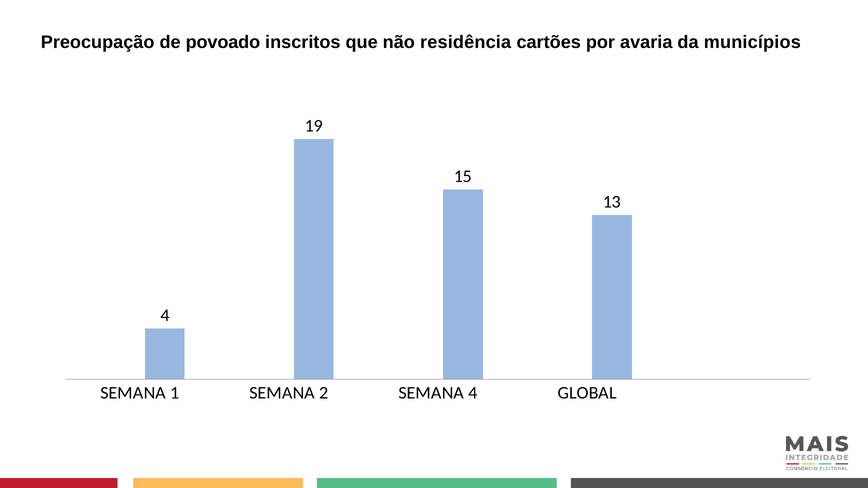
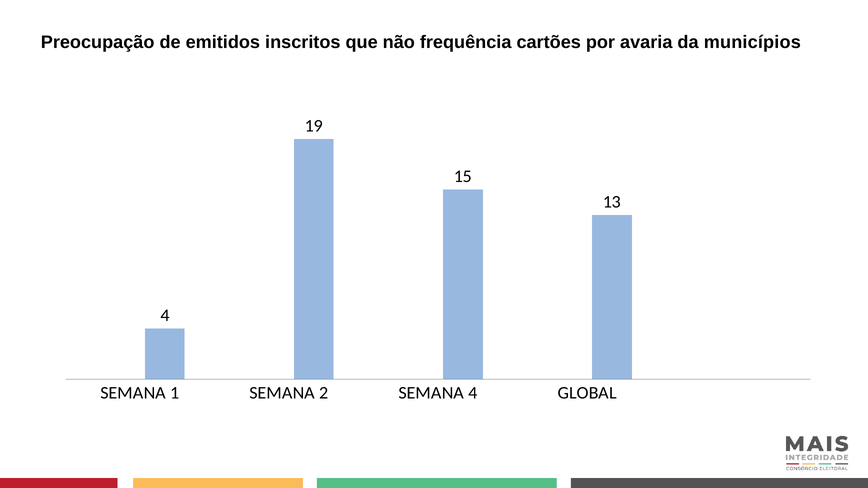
povoado: povoado -> emitidos
residência: residência -> frequência
